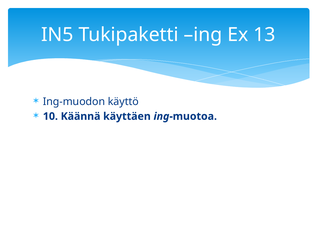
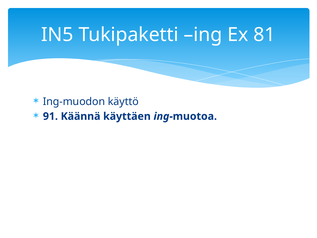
13: 13 -> 81
10: 10 -> 91
